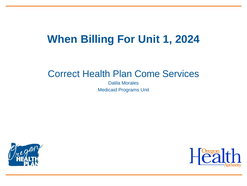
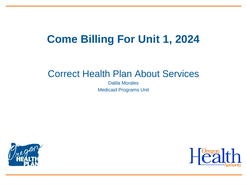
When: When -> Come
Come: Come -> About
